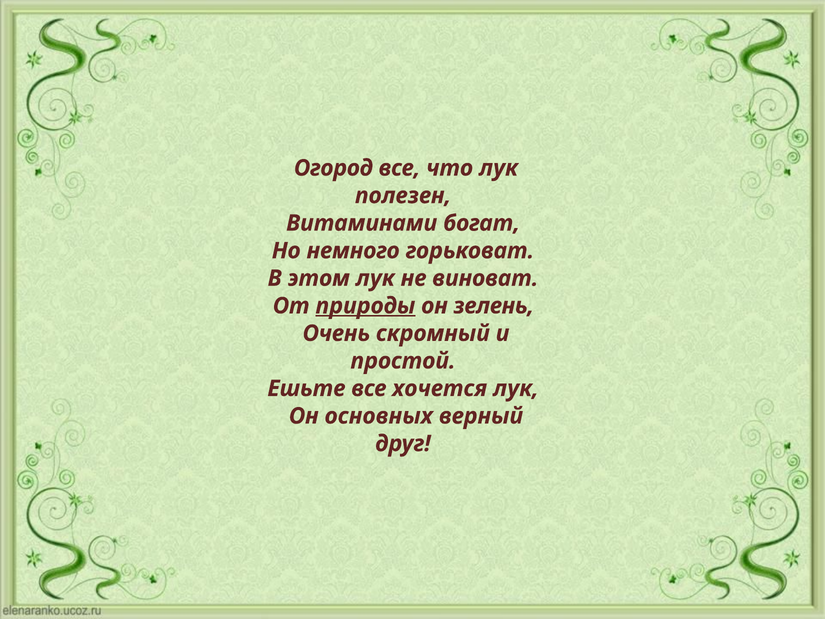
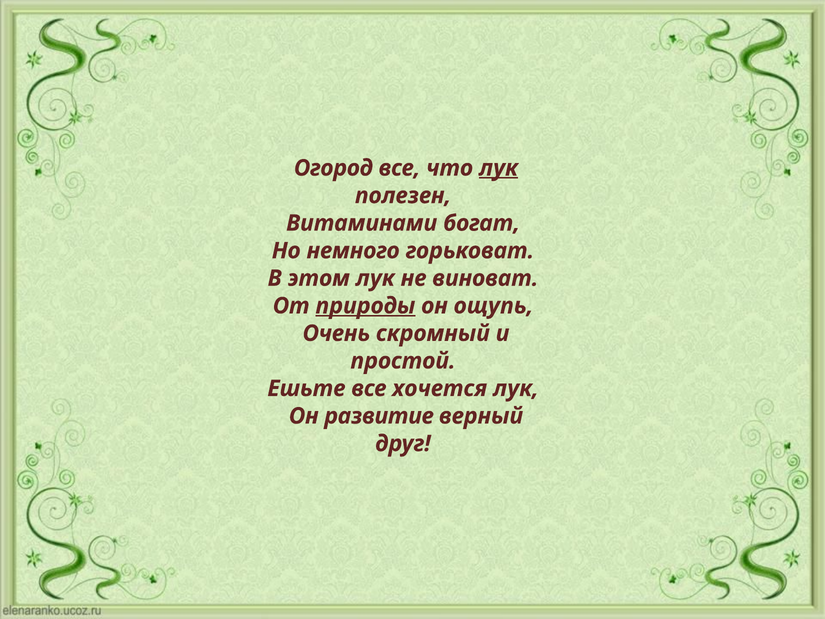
лук at (499, 168) underline: none -> present
зелень: зелень -> ощупь
основных: основных -> развитие
